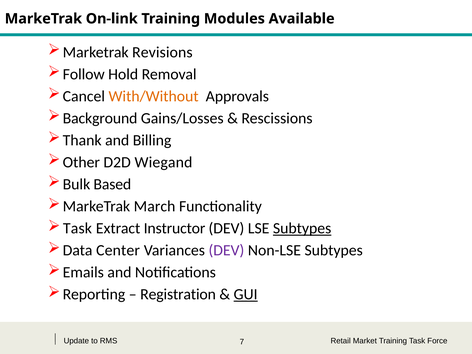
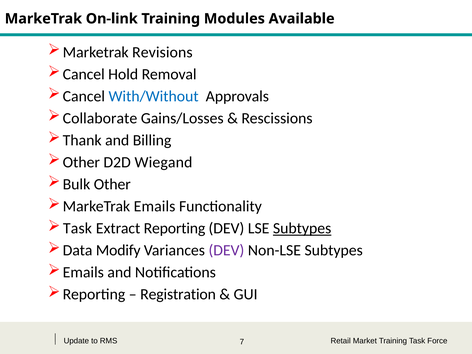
Follow at (84, 74): Follow -> Cancel
With/Without colour: orange -> blue
Background: Background -> Collaborate
Bulk Based: Based -> Other
MarkeTrak March: March -> Emails
Extract Instructor: Instructor -> Reporting
Center: Center -> Modify
GUI underline: present -> none
